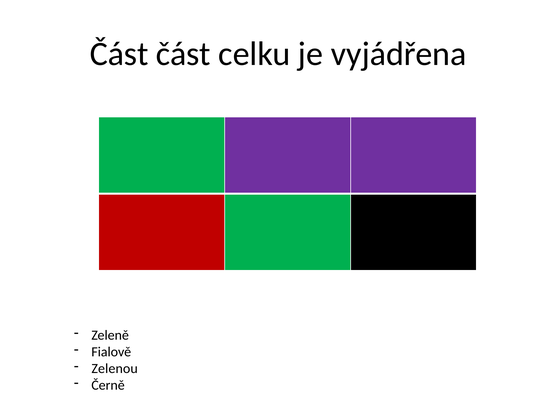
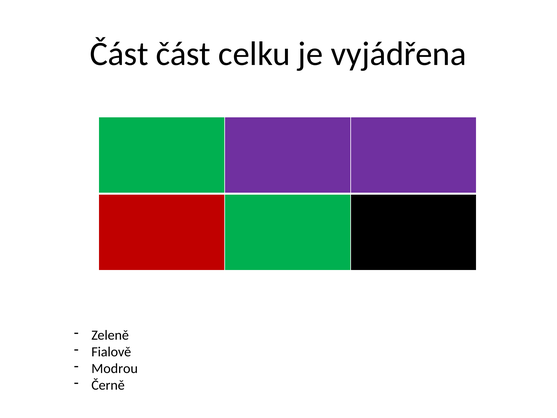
Zelenou: Zelenou -> Modrou
